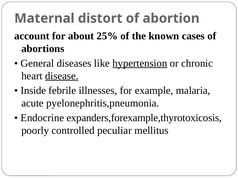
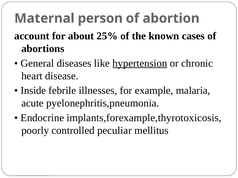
distort: distort -> person
disease underline: present -> none
expanders,forexample,thyrotoxicosis: expanders,forexample,thyrotoxicosis -> implants,forexample,thyrotoxicosis
